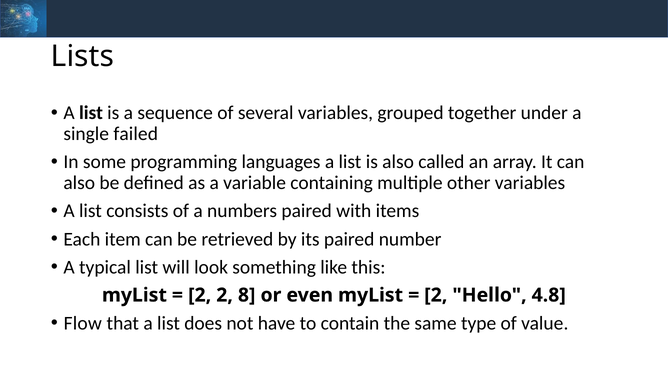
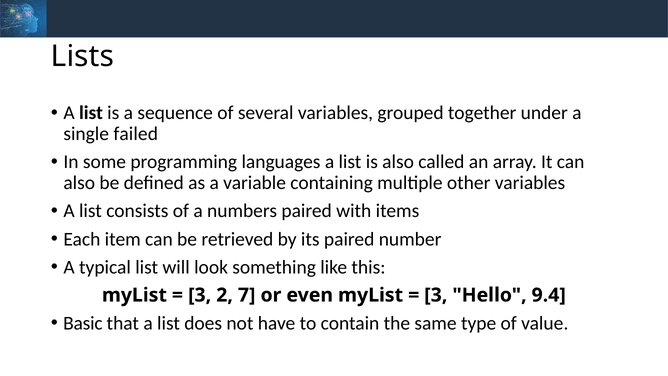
2 at (200, 295): 2 -> 3
8: 8 -> 7
2 at (436, 295): 2 -> 3
4.8: 4.8 -> 9.4
Flow: Flow -> Basic
